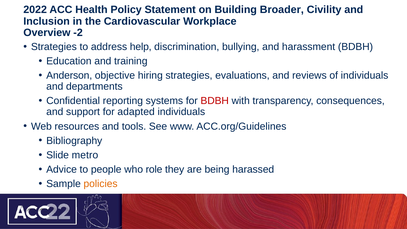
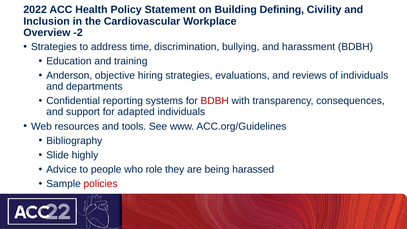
Broader: Broader -> Defining
help: help -> time
metro: metro -> highly
policies colour: orange -> red
